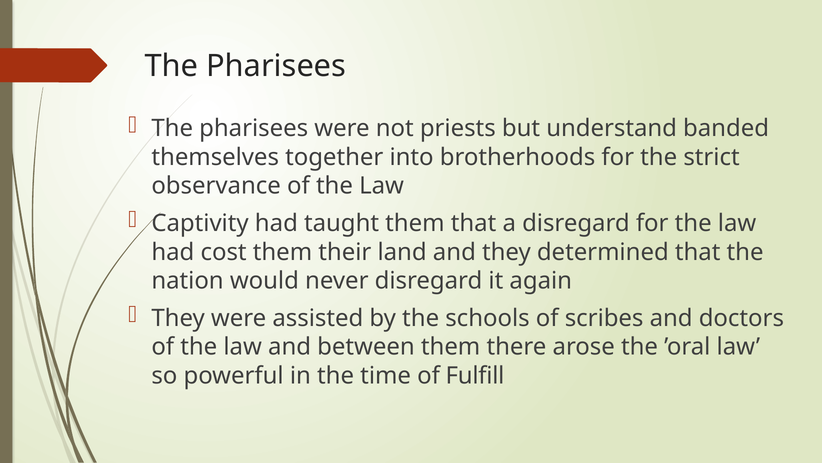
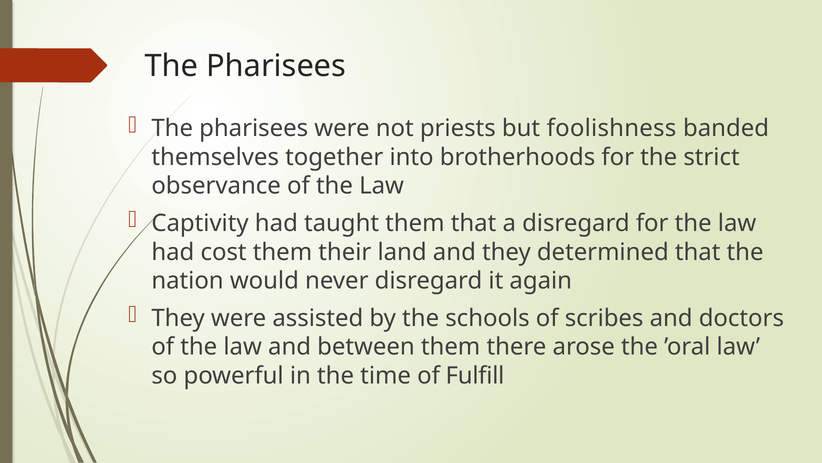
understand: understand -> foolishness
